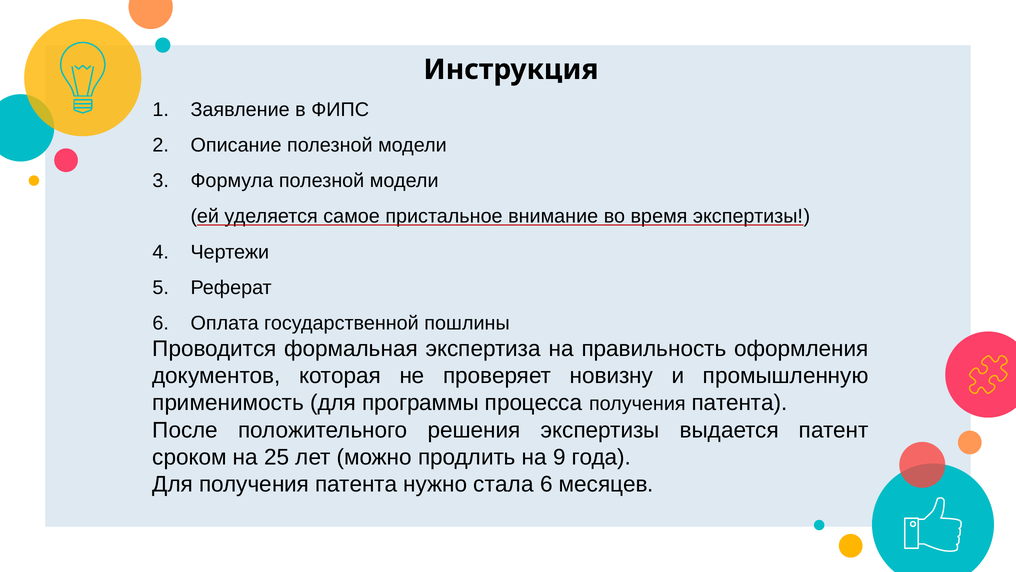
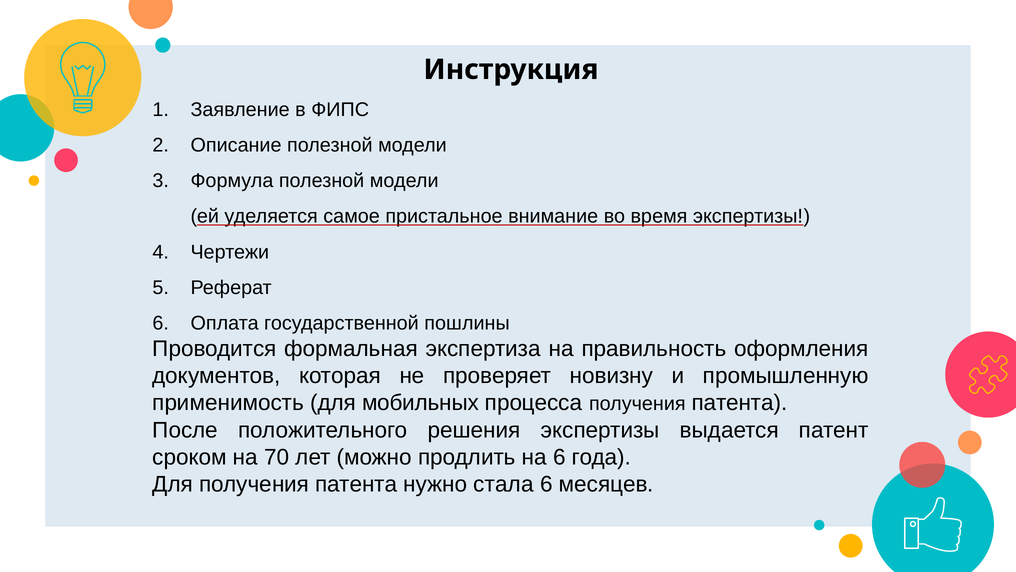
программы: программы -> мобильных
25: 25 -> 70
на 9: 9 -> 6
